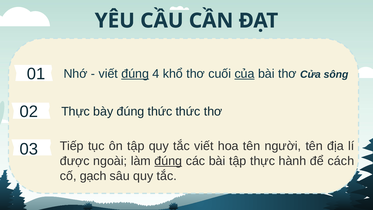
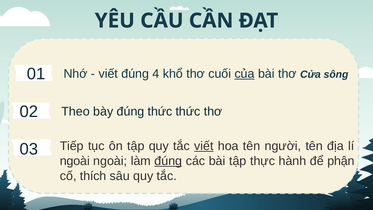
đúng at (135, 74) underline: present -> none
Thực at (76, 111): Thực -> Theo
viết at (204, 146) underline: none -> present
được at (75, 161): được -> ngoài
cách: cách -> phận
gạch: gạch -> thích
